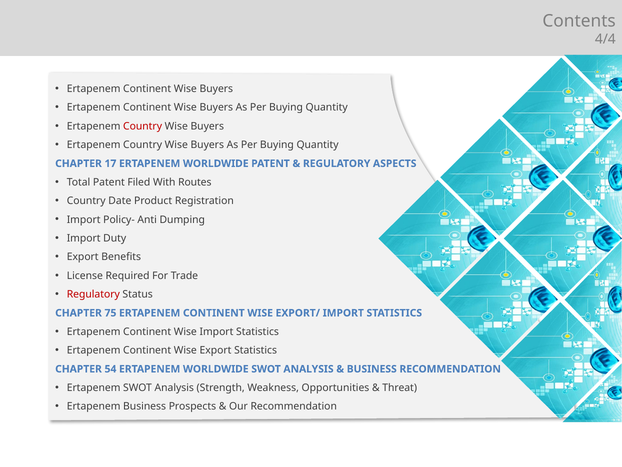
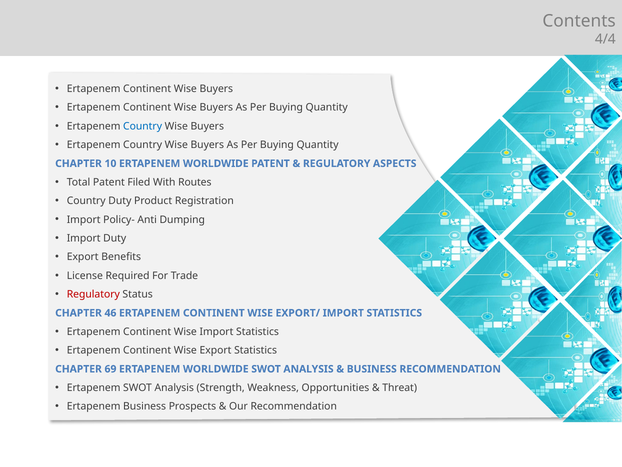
Country at (143, 126) colour: red -> blue
17: 17 -> 10
Country Date: Date -> Duty
75: 75 -> 46
54: 54 -> 69
